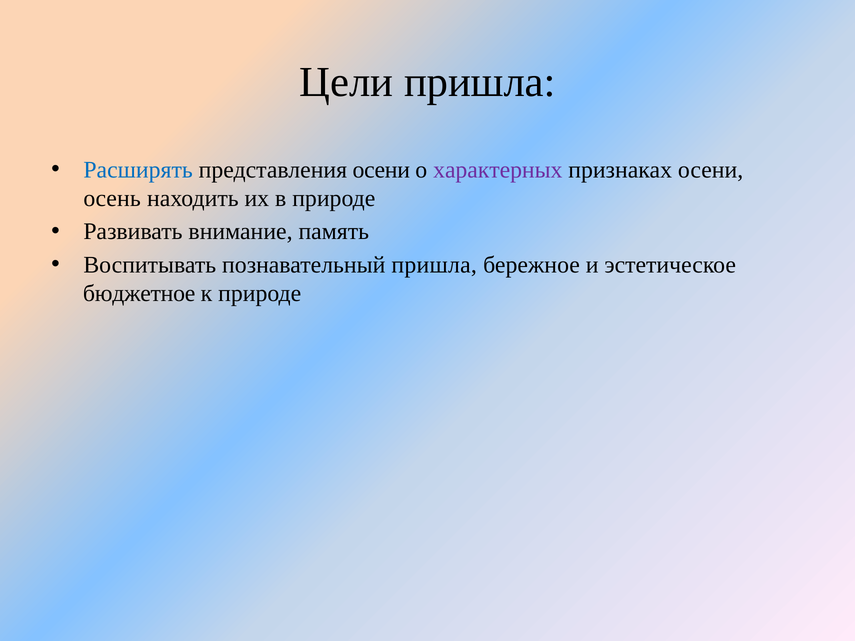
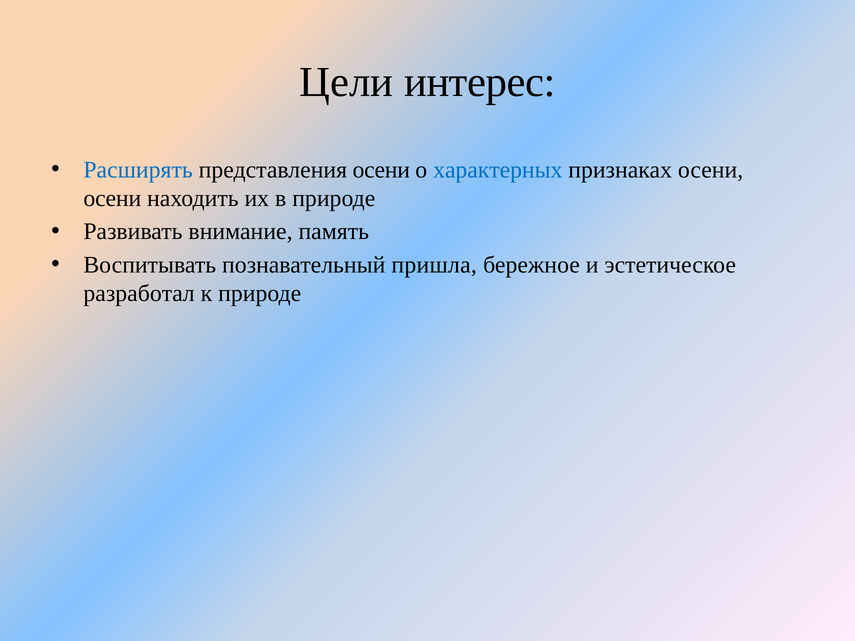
Цели пришла: пришла -> интерес
характерных colour: purple -> blue
осень at (112, 198): осень -> осени
бюджетное: бюджетное -> разработал
